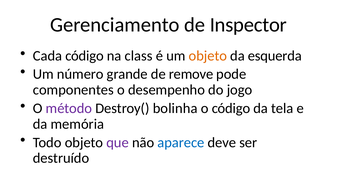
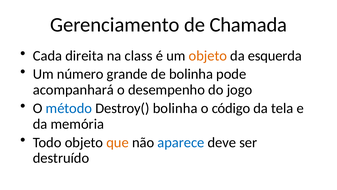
Inspector: Inspector -> Chamada
Cada código: código -> direita
de remove: remove -> bolinha
componentes: componentes -> acompanhará
método colour: purple -> blue
que colour: purple -> orange
